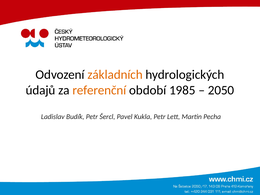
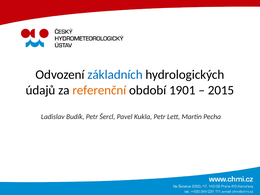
základních colour: orange -> blue
1985: 1985 -> 1901
2050: 2050 -> 2015
